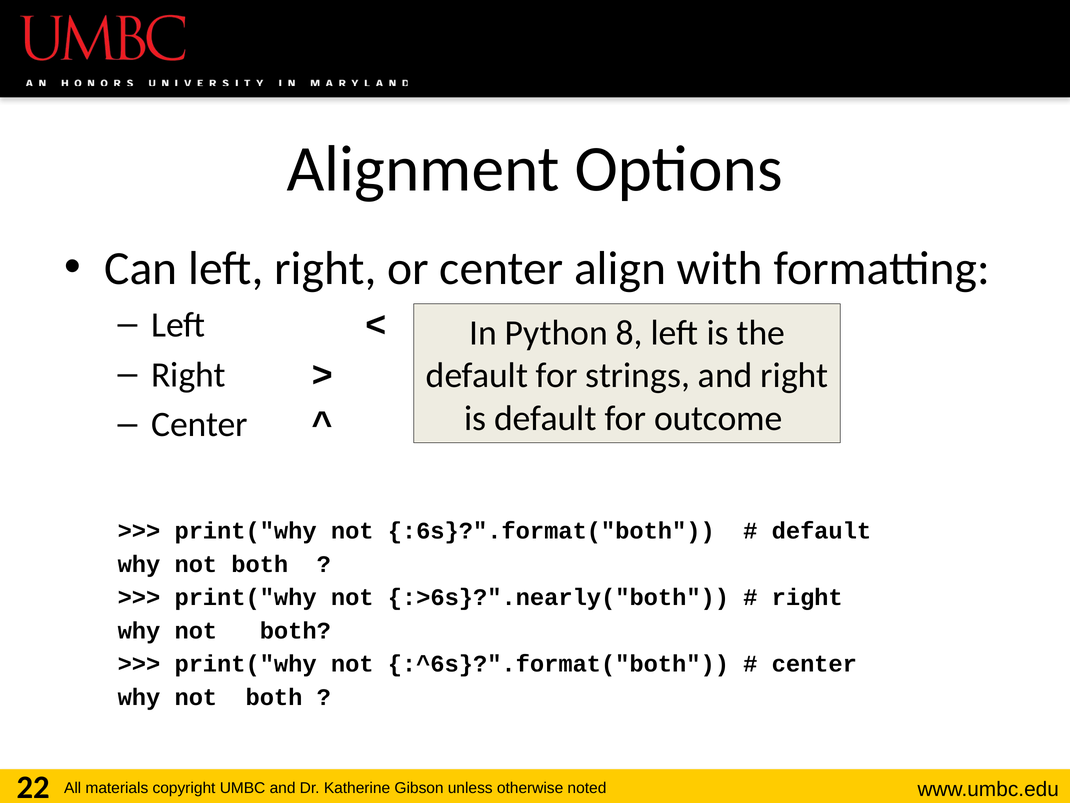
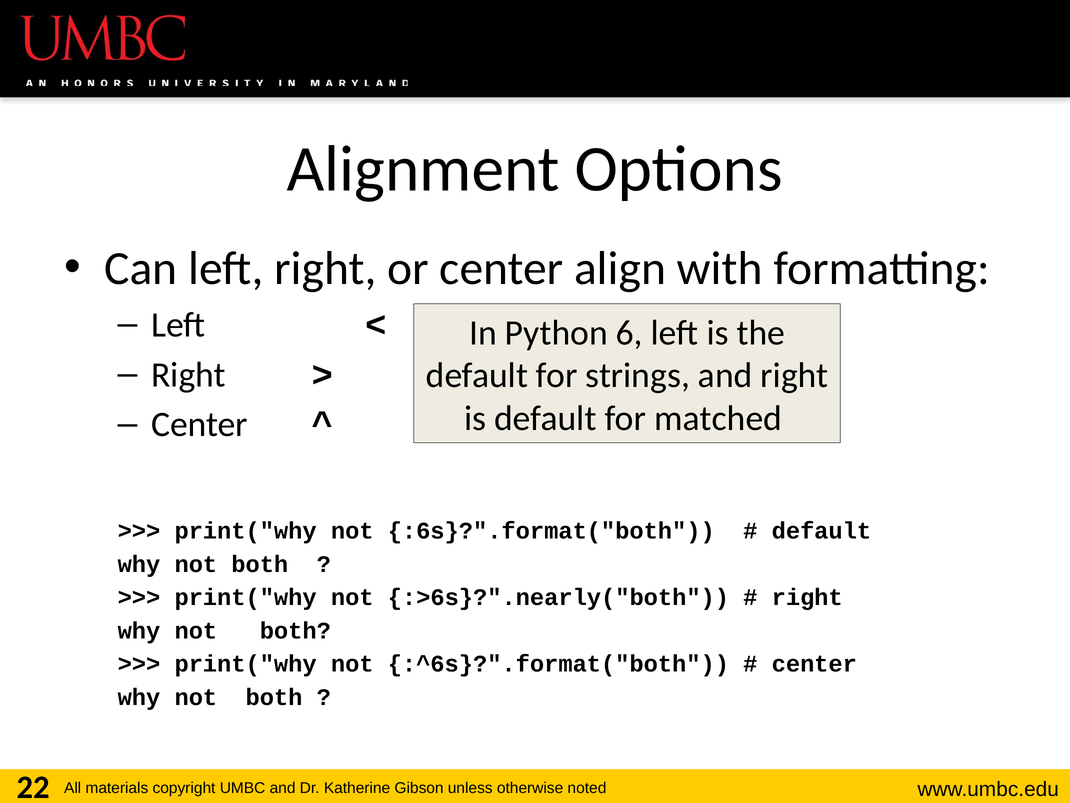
8: 8 -> 6
outcome: outcome -> matched
